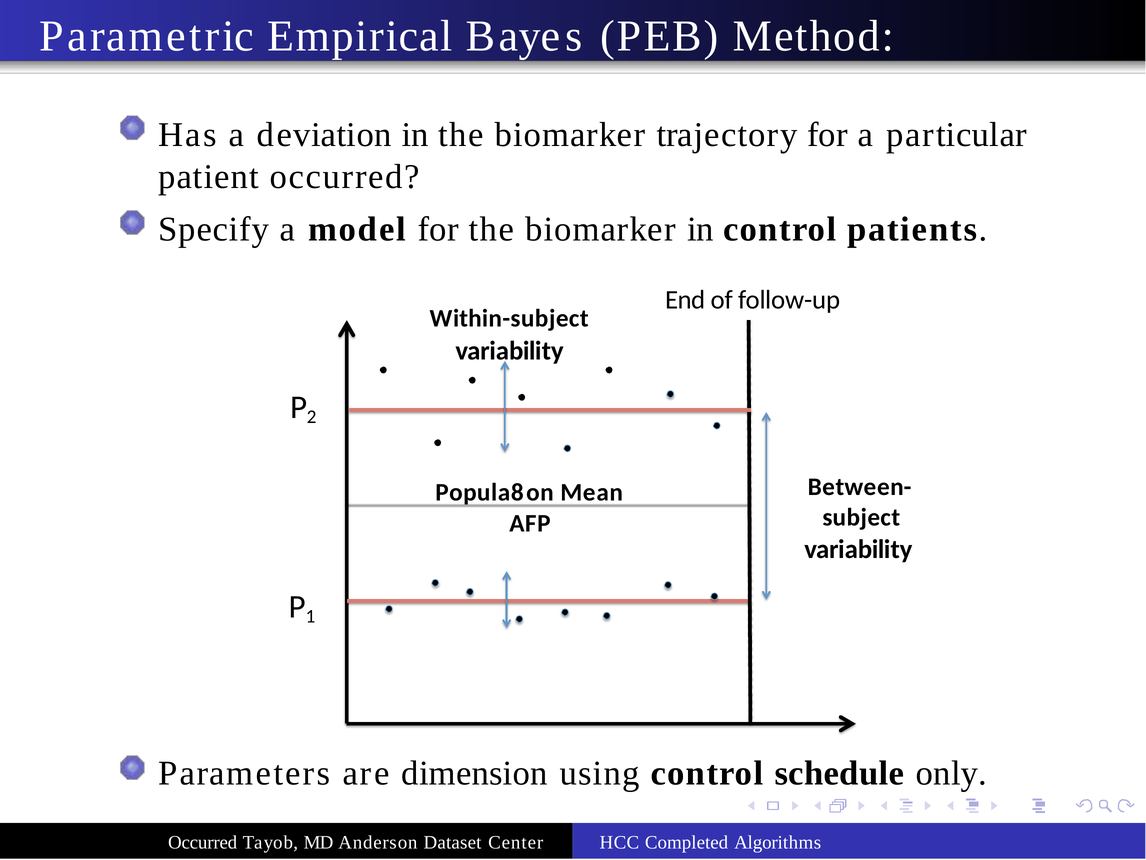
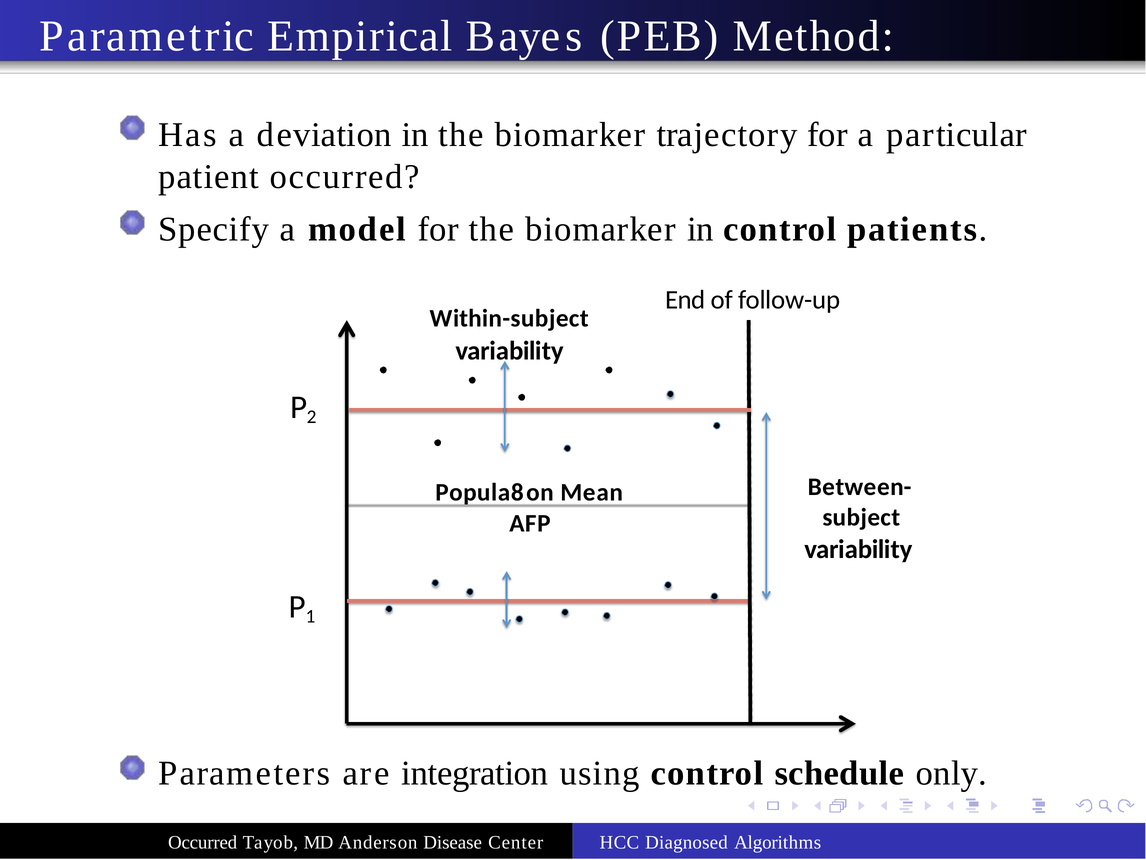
dimension: dimension -> integration
Dataset: Dataset -> Disease
Completed: Completed -> Diagnosed
